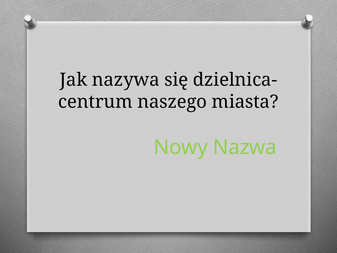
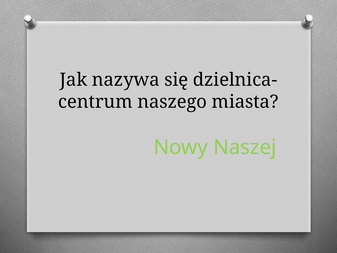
Nazwa: Nazwa -> Naszej
